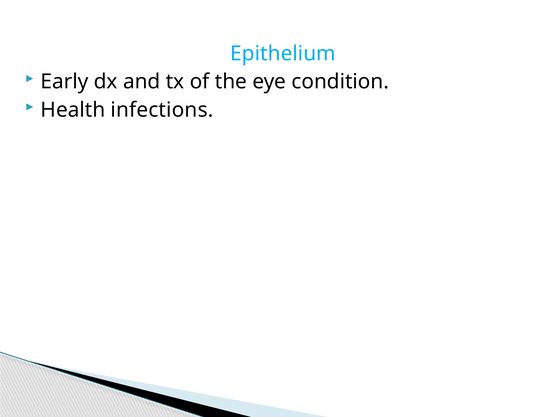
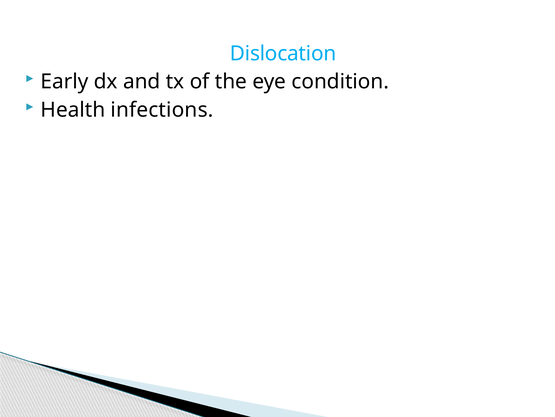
Epithelium: Epithelium -> Dislocation
